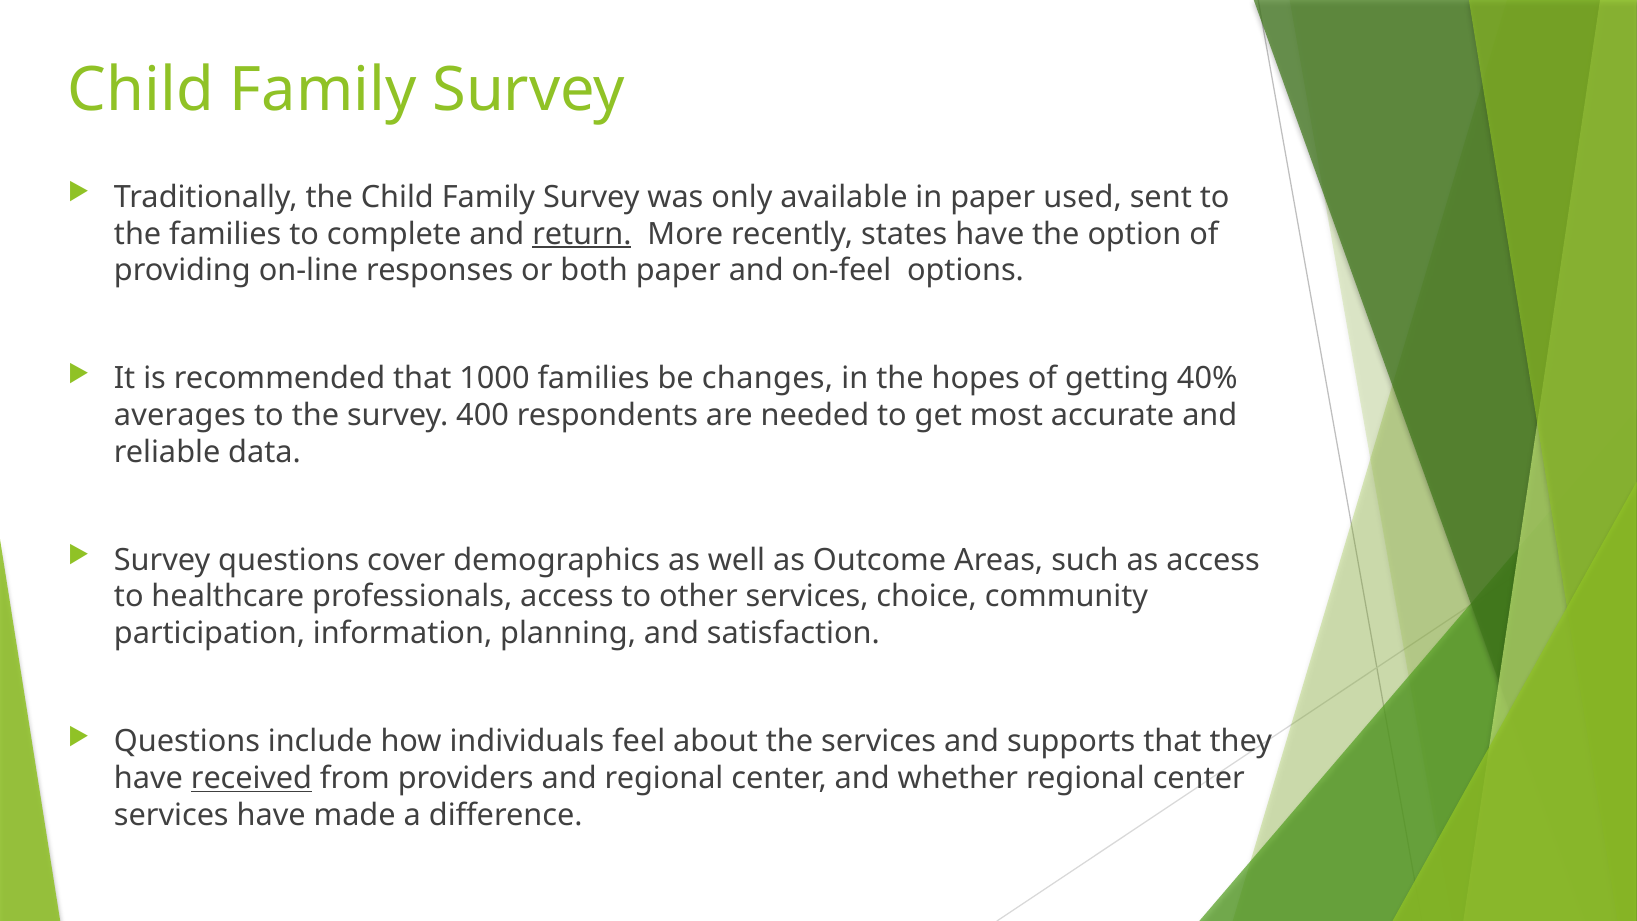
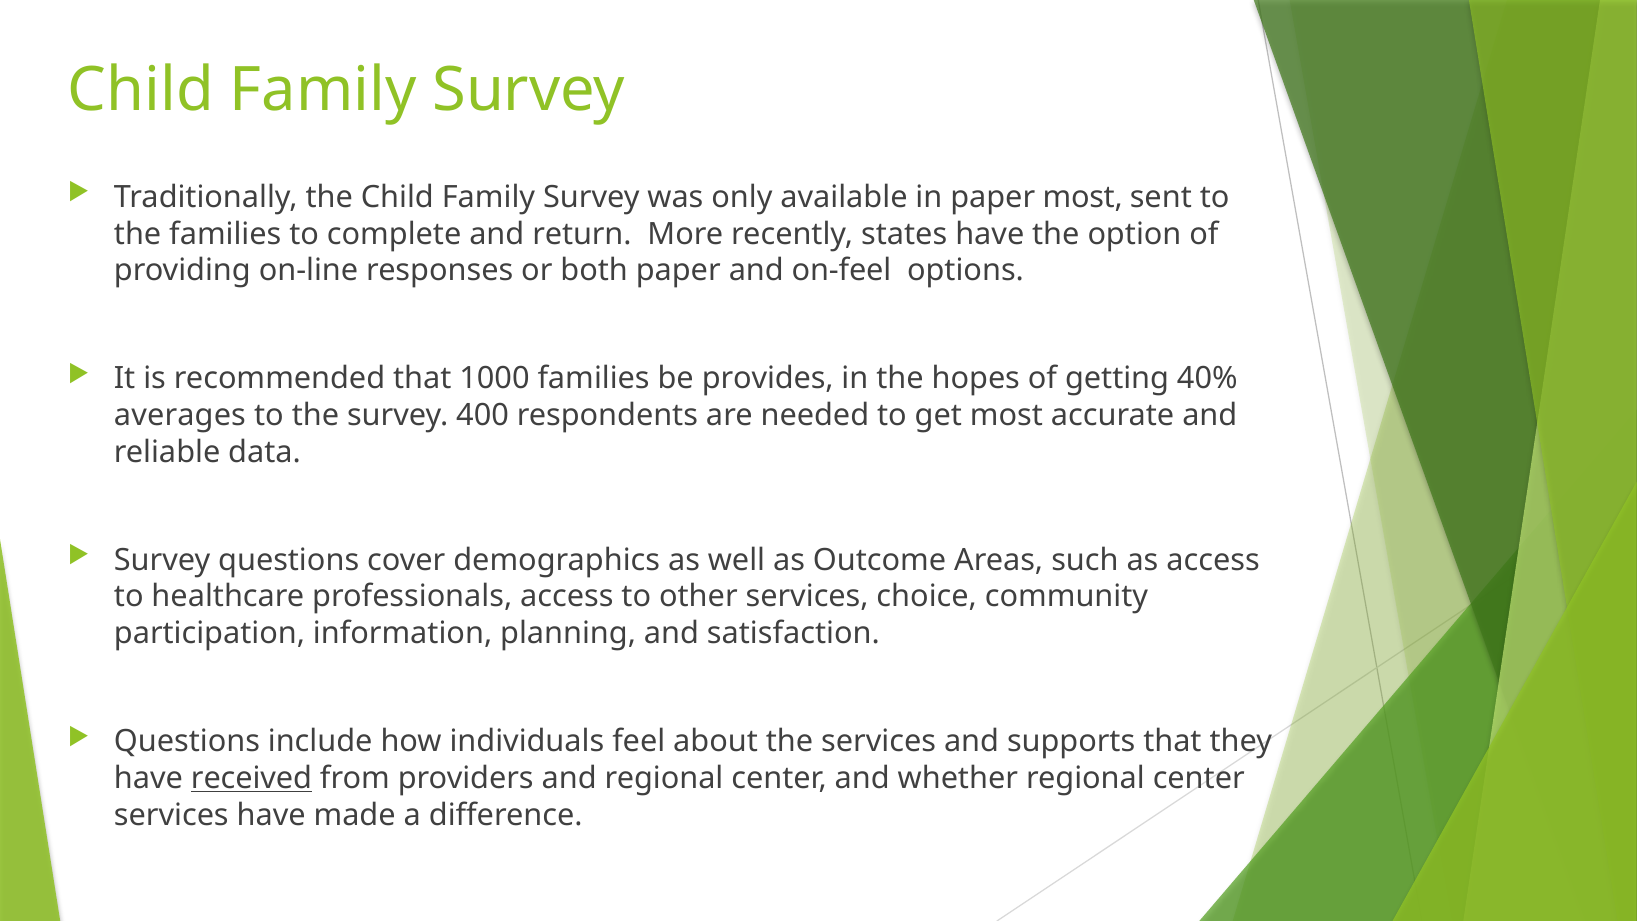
paper used: used -> most
return underline: present -> none
changes: changes -> provides
